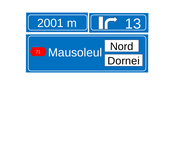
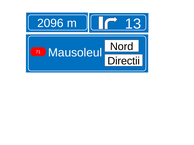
2001: 2001 -> 2096
Dornei: Dornei -> Directii
